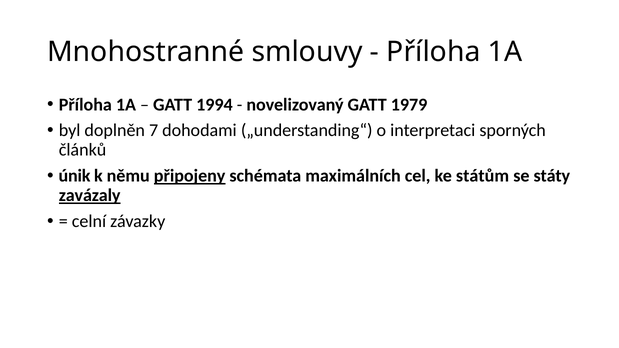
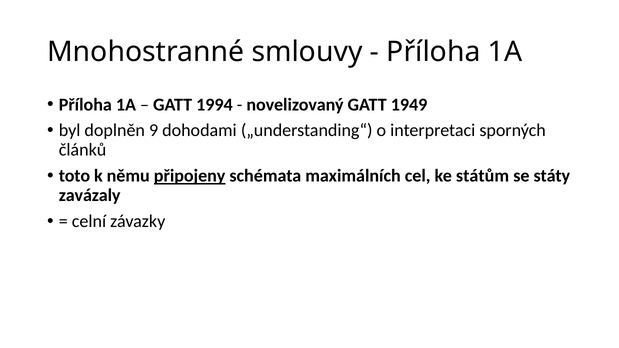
1979: 1979 -> 1949
7: 7 -> 9
únik: únik -> toto
zavázaly underline: present -> none
